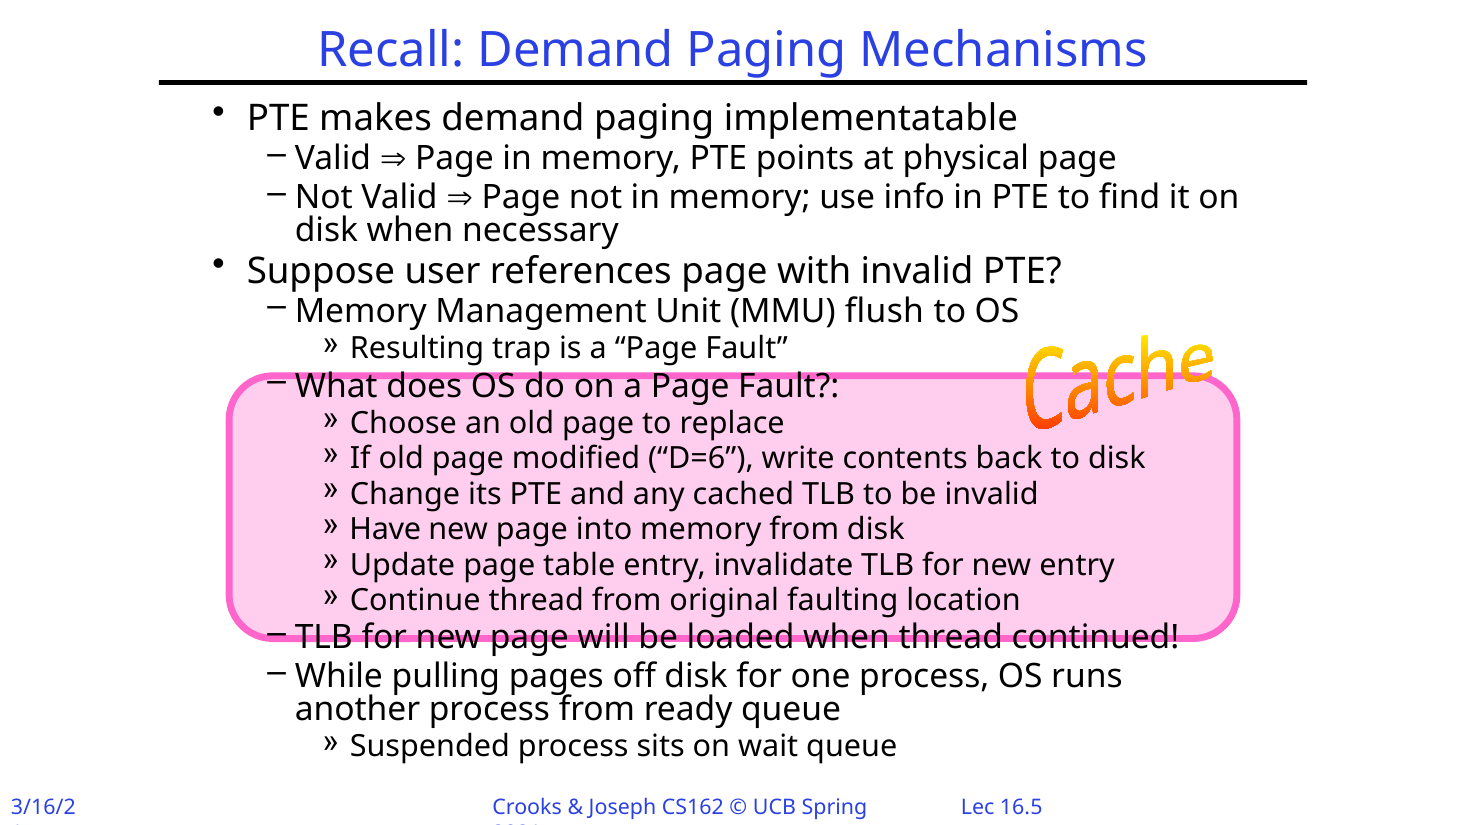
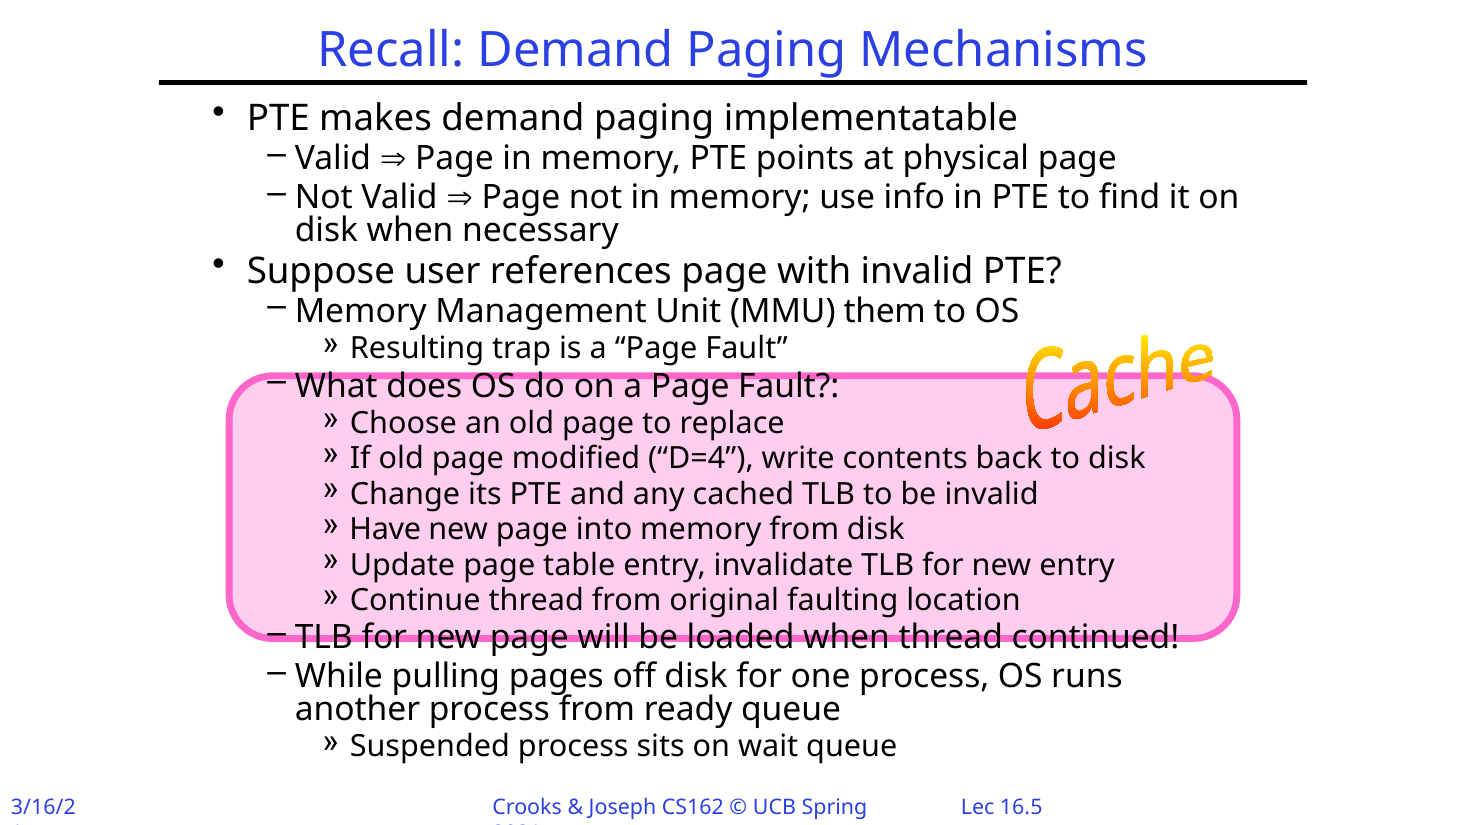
flush: flush -> them
D=6: D=6 -> D=4
